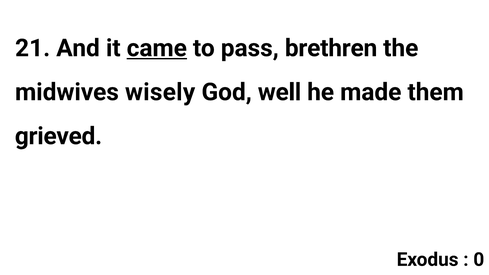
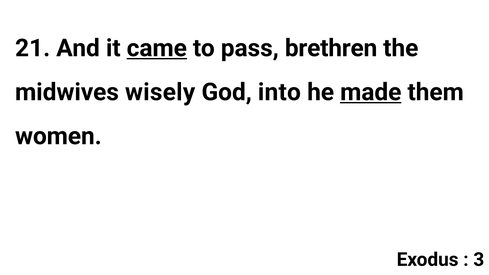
well: well -> into
made underline: none -> present
grieved: grieved -> women
0: 0 -> 3
